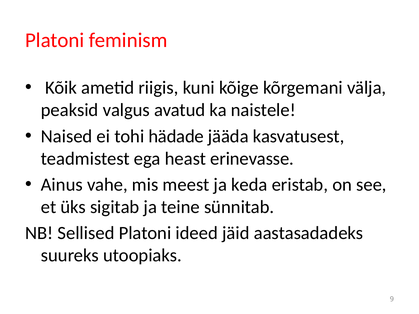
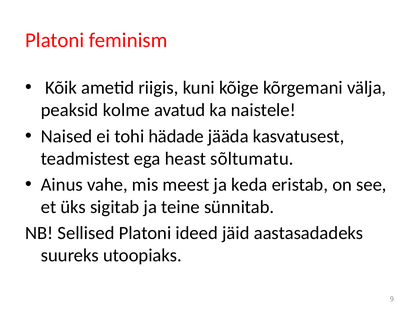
valgus: valgus -> kolme
erinevasse: erinevasse -> sõltumatu
